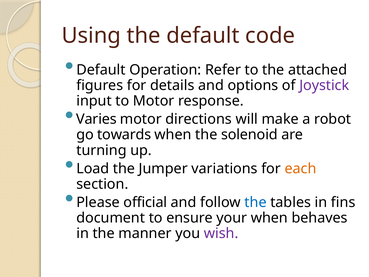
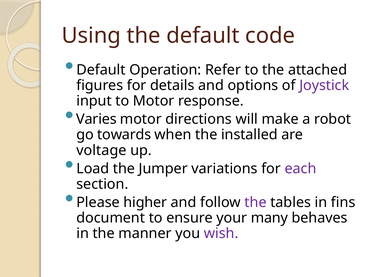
solenoid: solenoid -> installed
turning: turning -> voltage
each colour: orange -> purple
official: official -> higher
the at (256, 202) colour: blue -> purple
your when: when -> many
